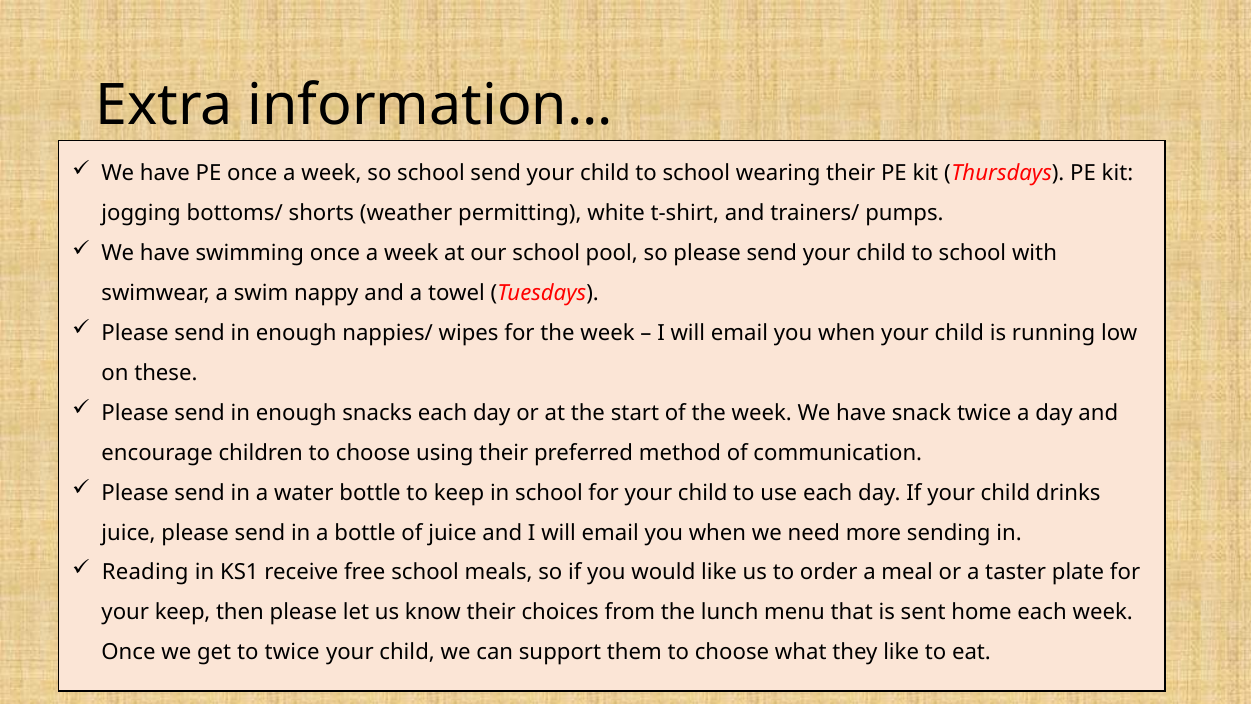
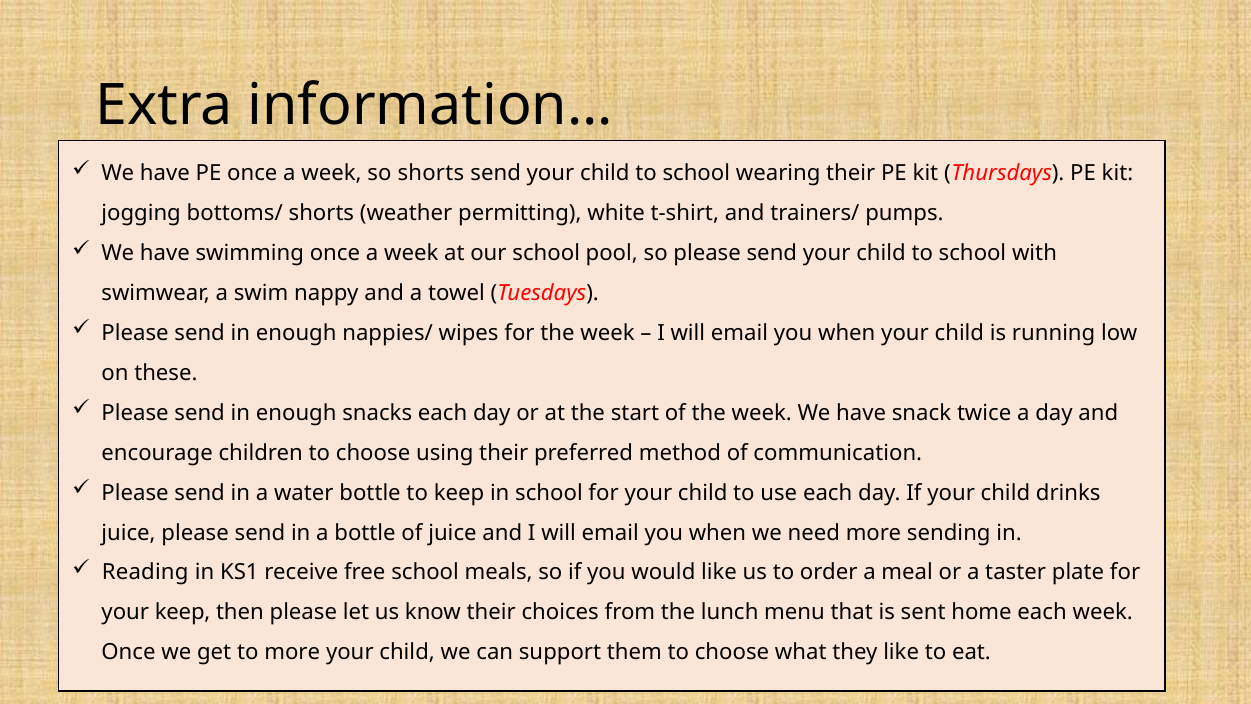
so school: school -> shorts
to twice: twice -> more
